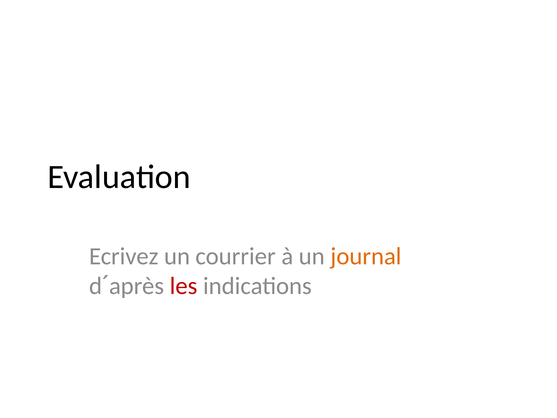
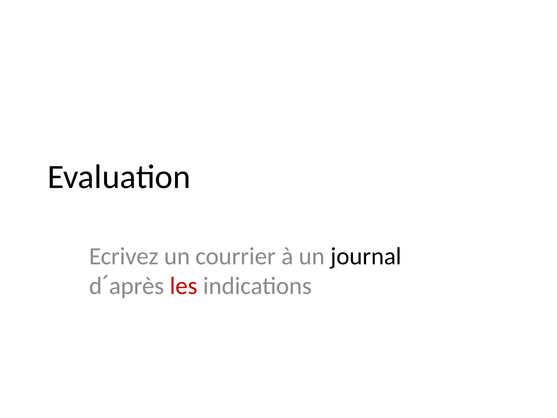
journal colour: orange -> black
